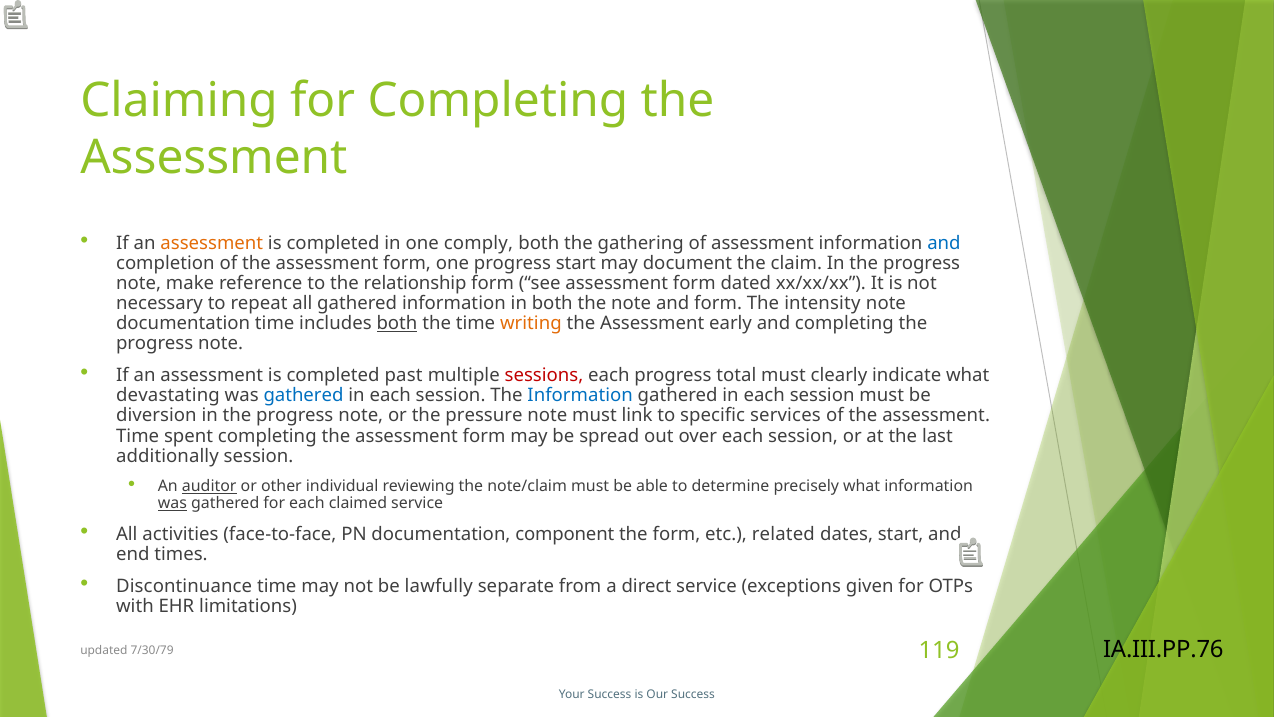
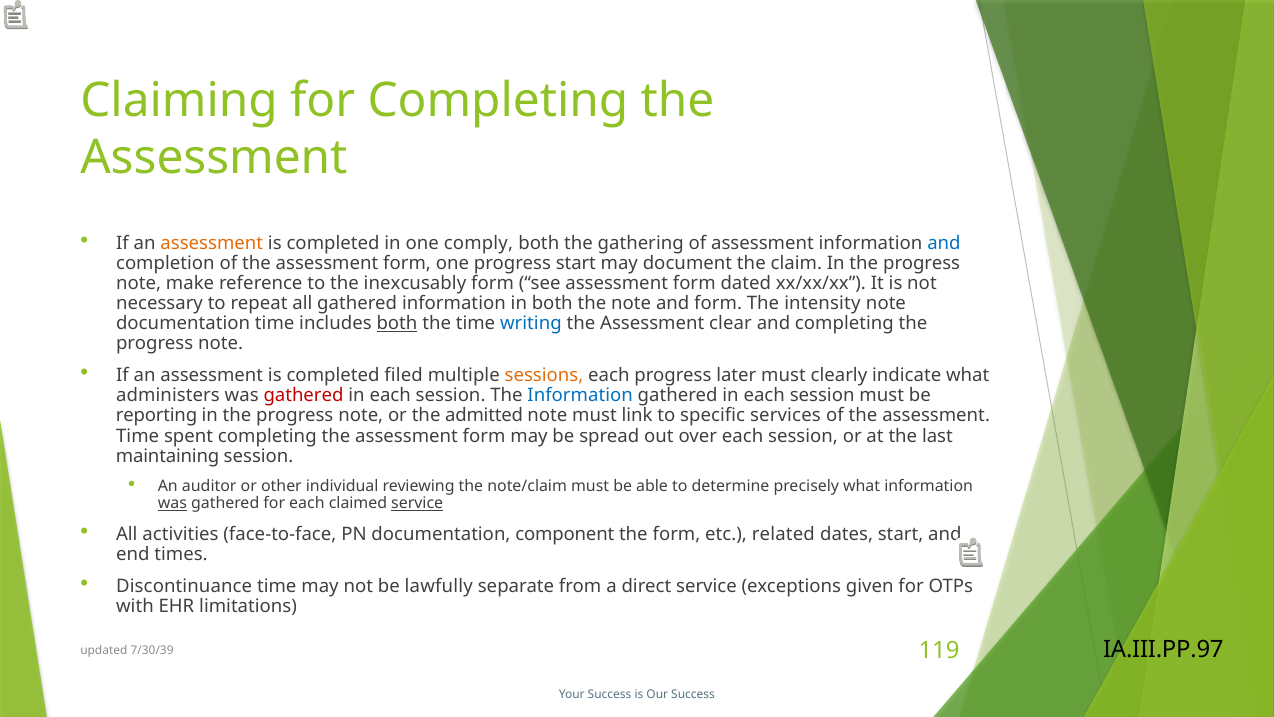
relationship: relationship -> inexcusably
writing colour: orange -> blue
early: early -> clear
past: past -> filed
sessions colour: red -> orange
total: total -> later
devastating: devastating -> administers
gathered at (303, 396) colour: blue -> red
diversion: diversion -> reporting
pressure: pressure -> admitted
additionally: additionally -> maintaining
auditor underline: present -> none
service at (417, 503) underline: none -> present
IA.III.PP.76: IA.III.PP.76 -> IA.III.PP.97
7/30/79: 7/30/79 -> 7/30/39
